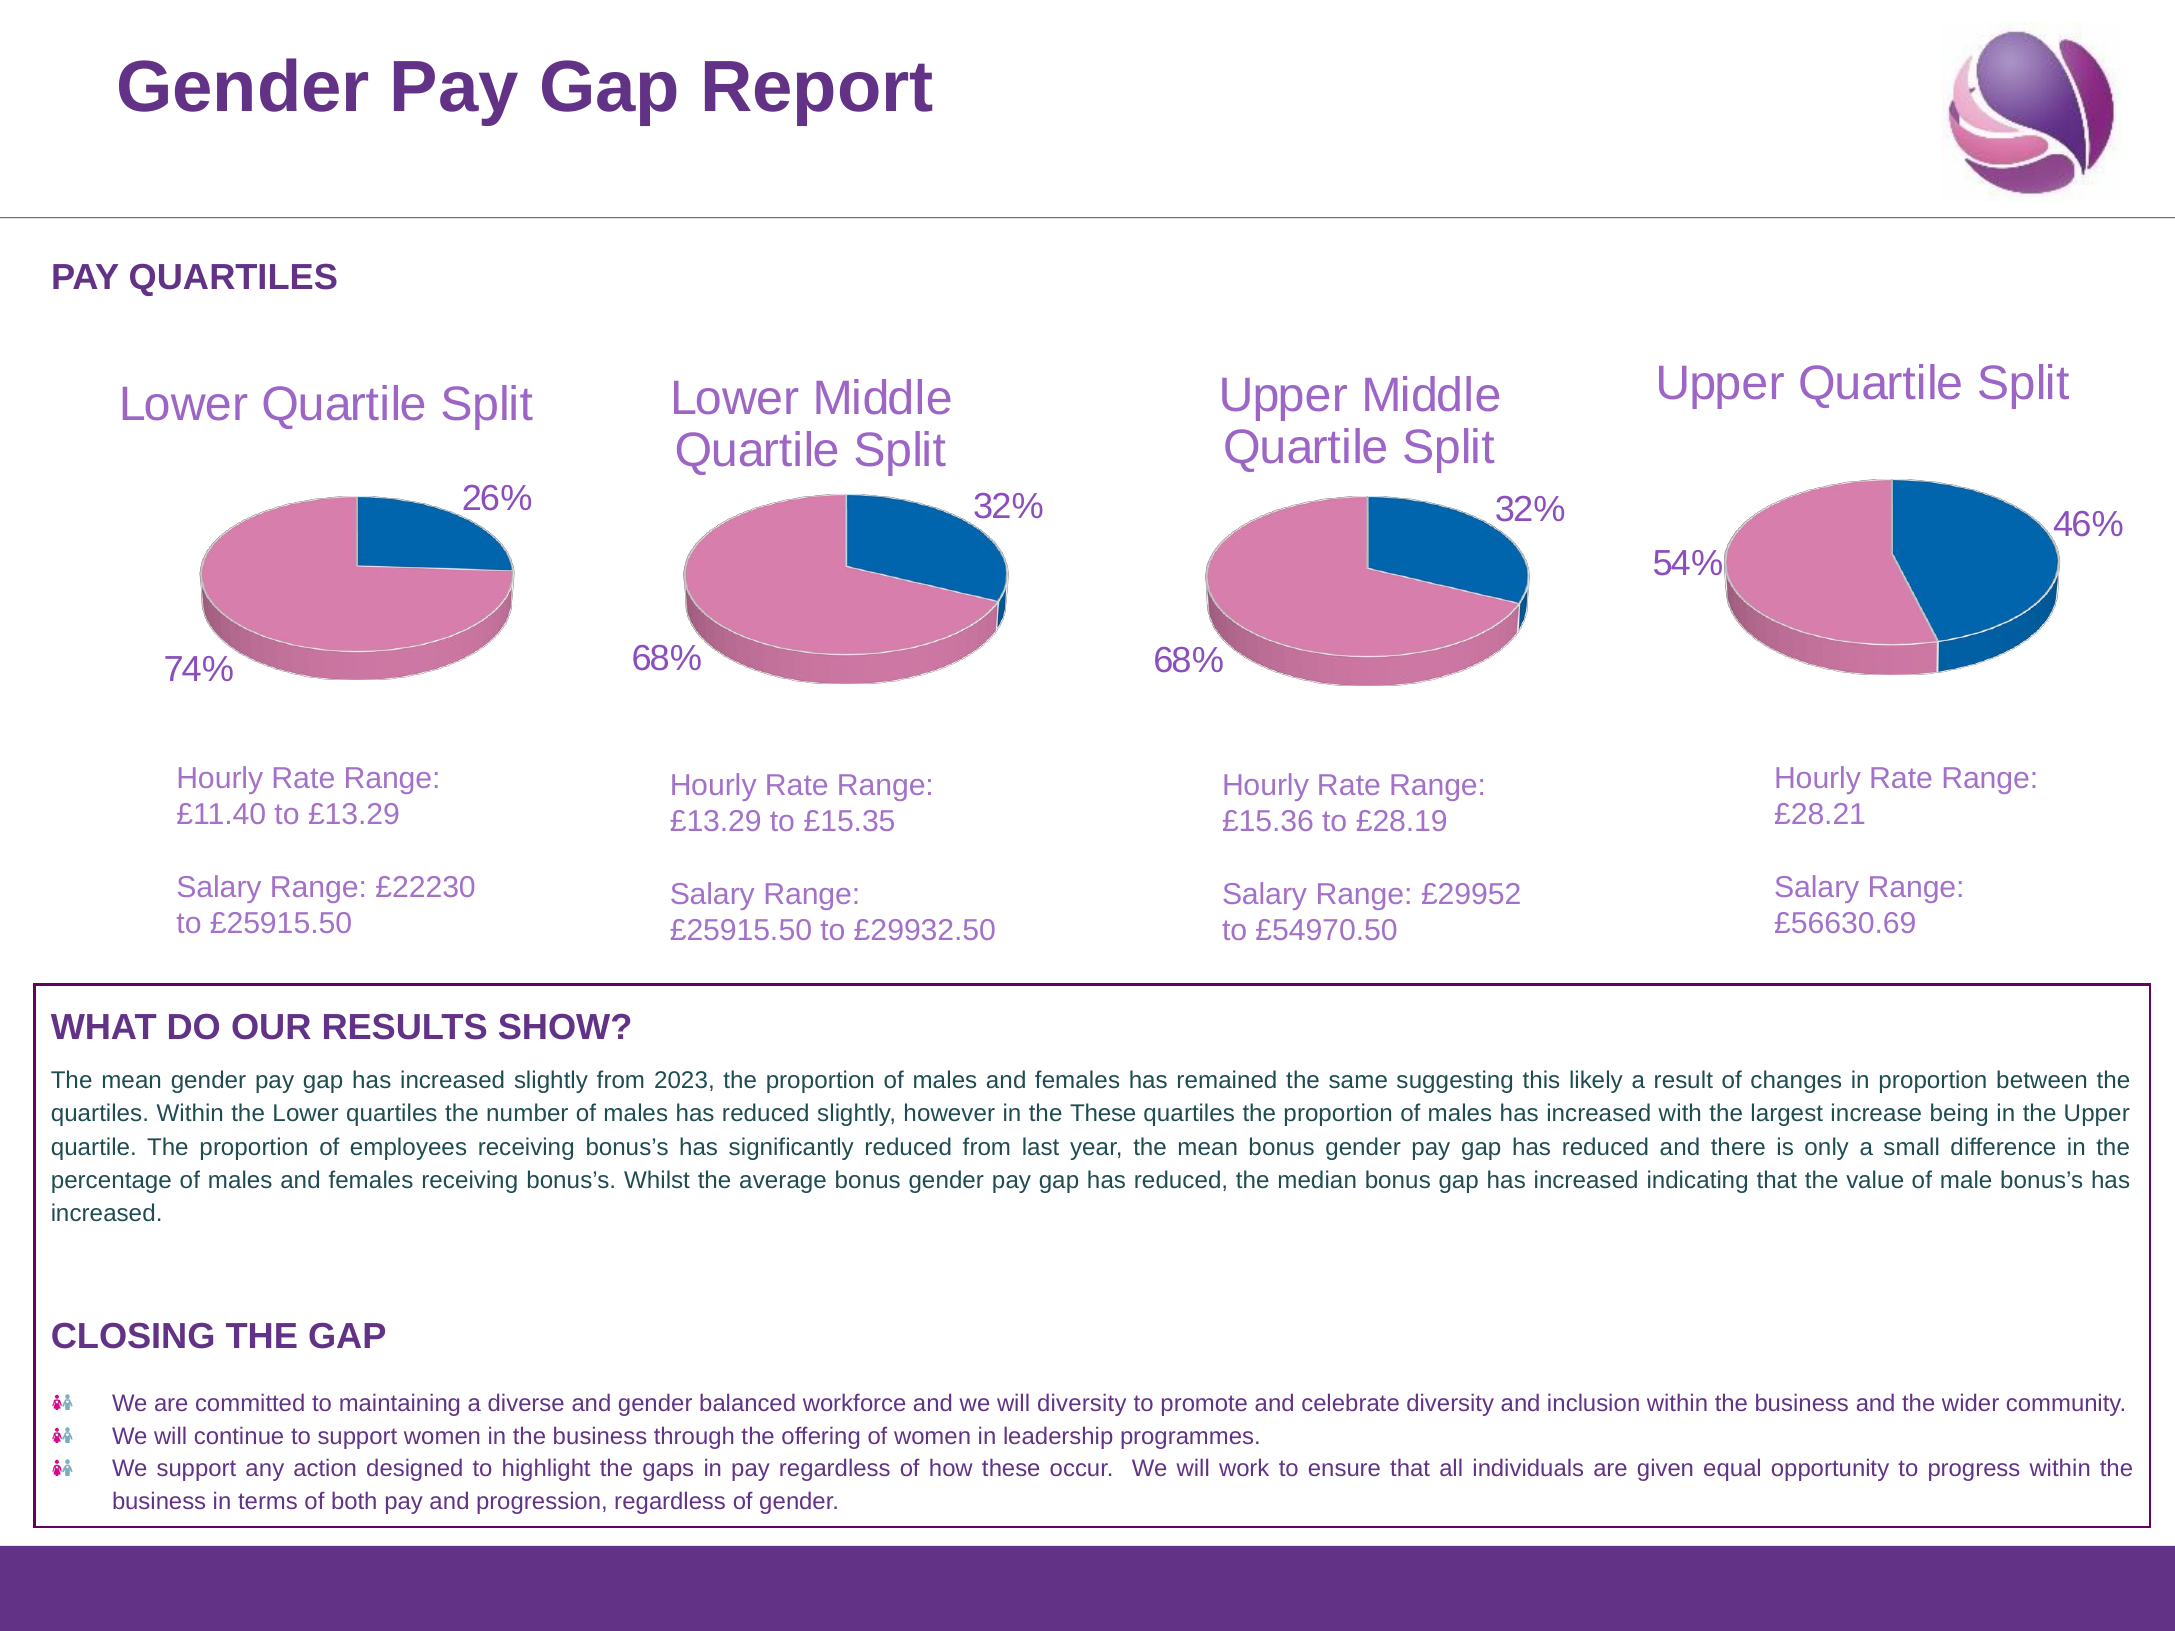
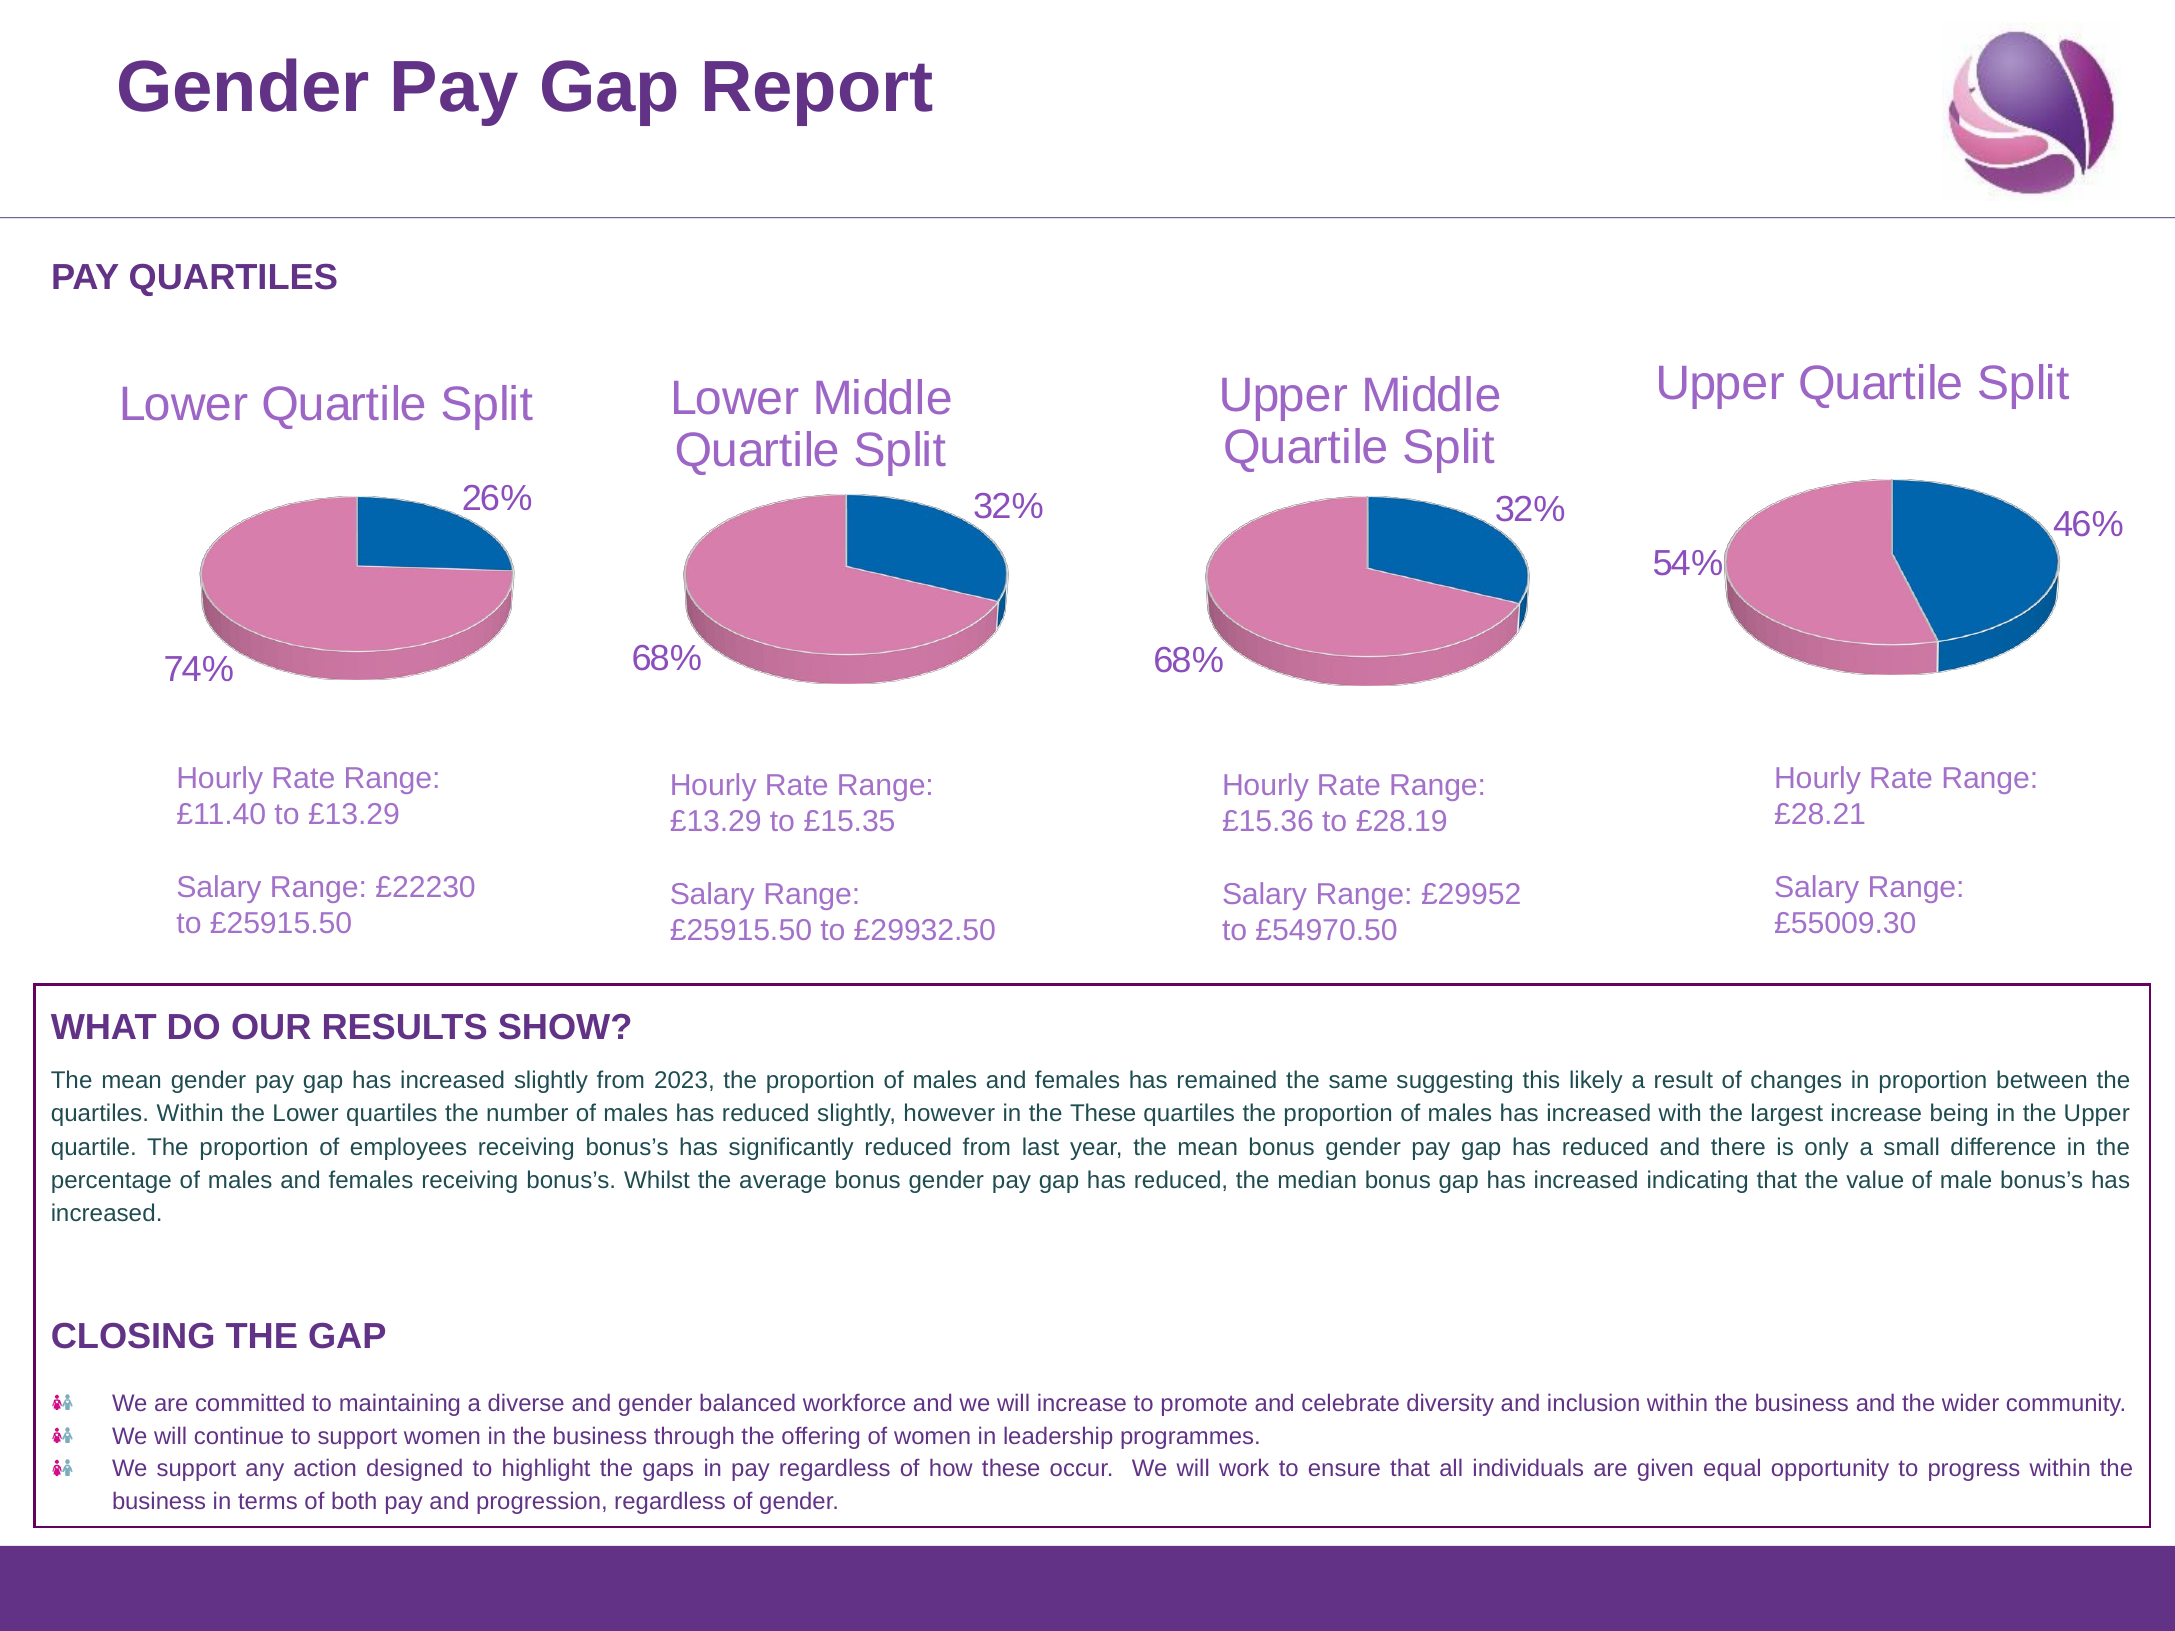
£56630.69: £56630.69 -> £55009.30
will diversity: diversity -> increase
